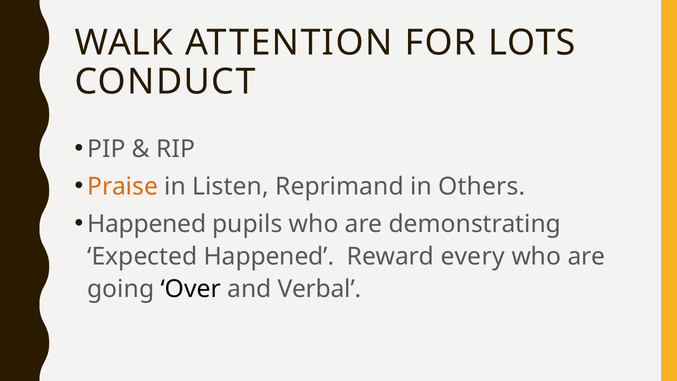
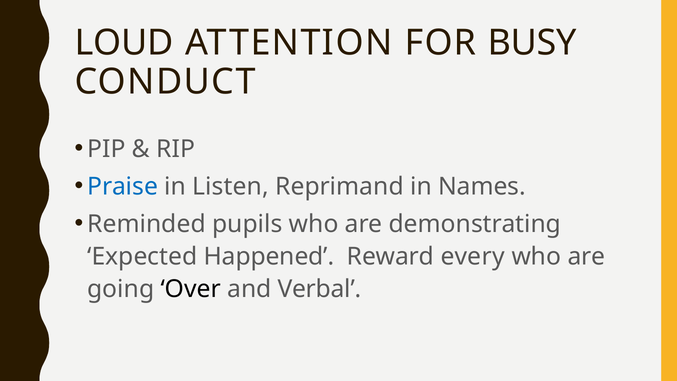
WALK: WALK -> LOUD
LOTS: LOTS -> BUSY
Praise colour: orange -> blue
Others: Others -> Names
Happened at (147, 224): Happened -> Reminded
